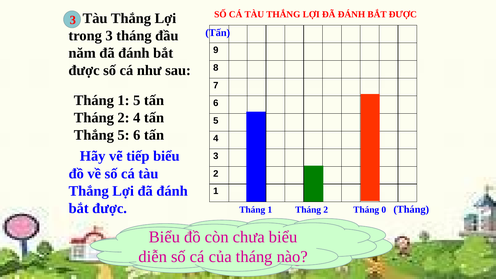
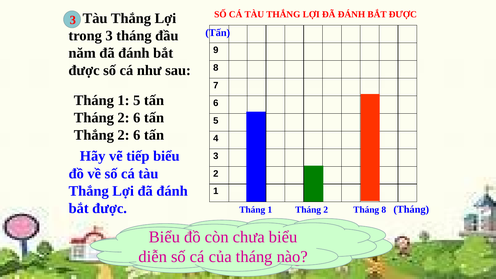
Tháng 2 4: 4 -> 6
Thắng 5: 5 -> 2
Tháng 0: 0 -> 8
